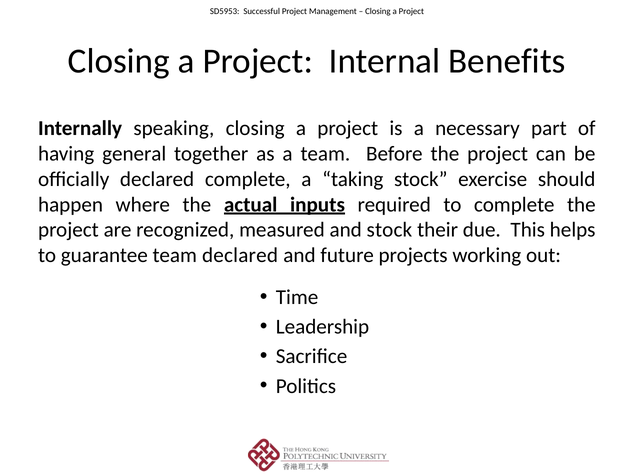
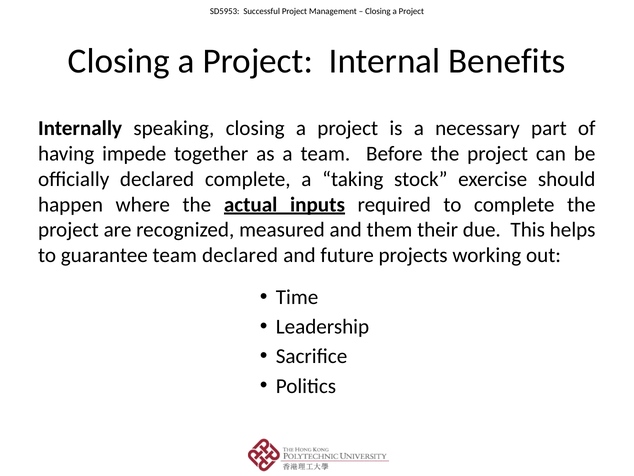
general: general -> impede
and stock: stock -> them
